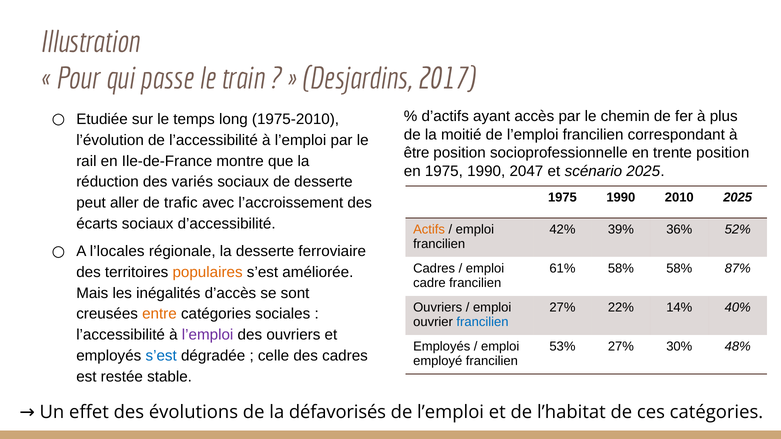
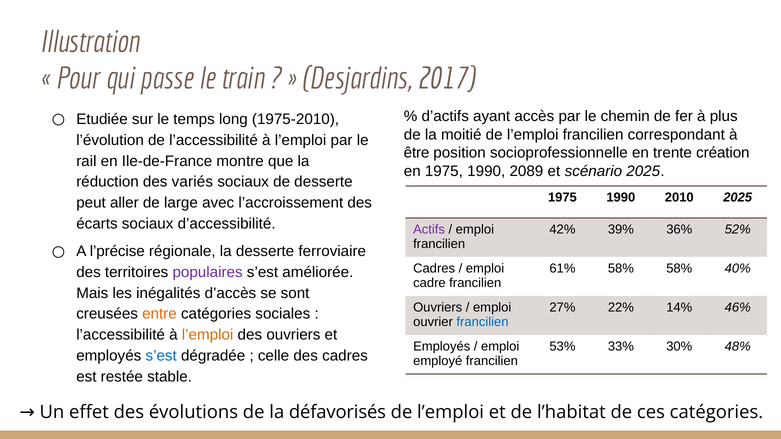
trente position: position -> création
2047: 2047 -> 2089
trafic: trafic -> large
Actifs colour: orange -> purple
l’locales: l’locales -> l’précise
87%: 87% -> 40%
populaires colour: orange -> purple
40%: 40% -> 46%
l’emploi at (208, 335) colour: purple -> orange
53% 27%: 27% -> 33%
